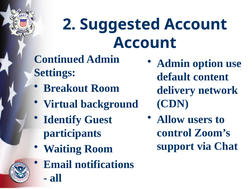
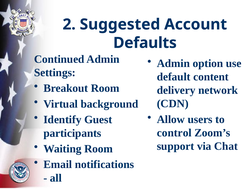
Account at (145, 43): Account -> Defaults
